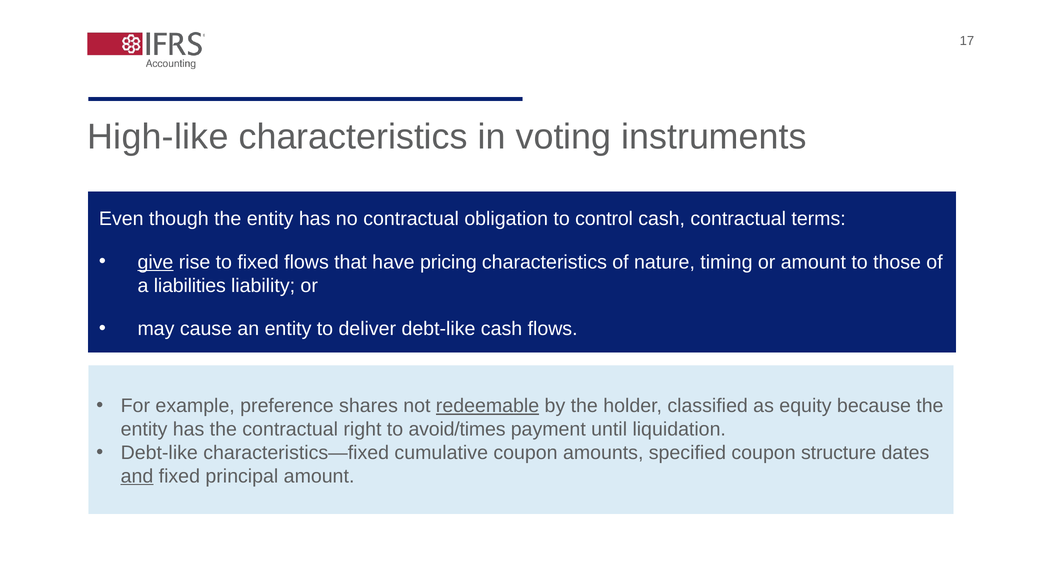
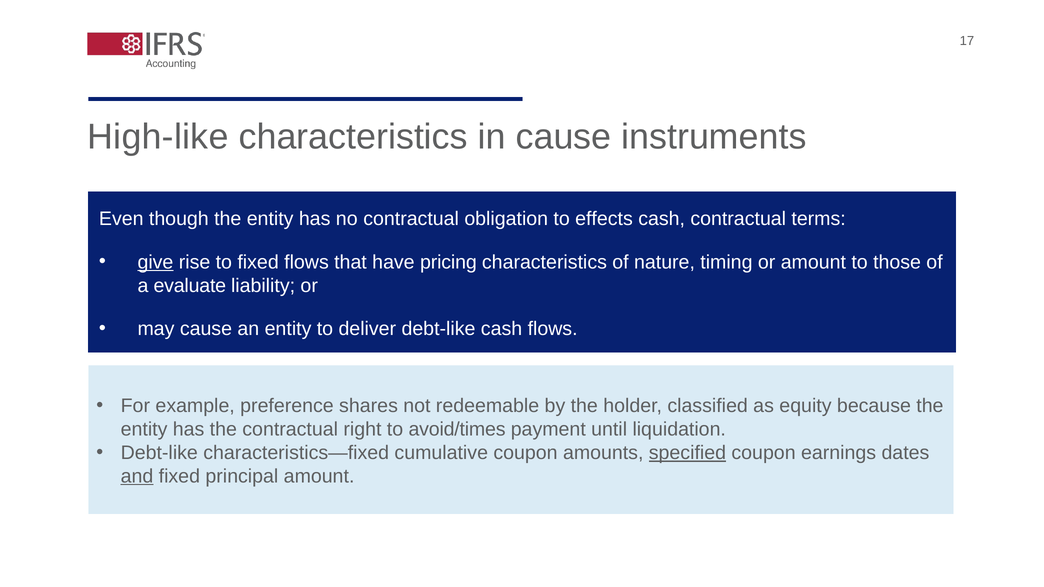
in voting: voting -> cause
control: control -> effects
liabilities: liabilities -> evaluate
redeemable underline: present -> none
specified underline: none -> present
structure: structure -> earnings
